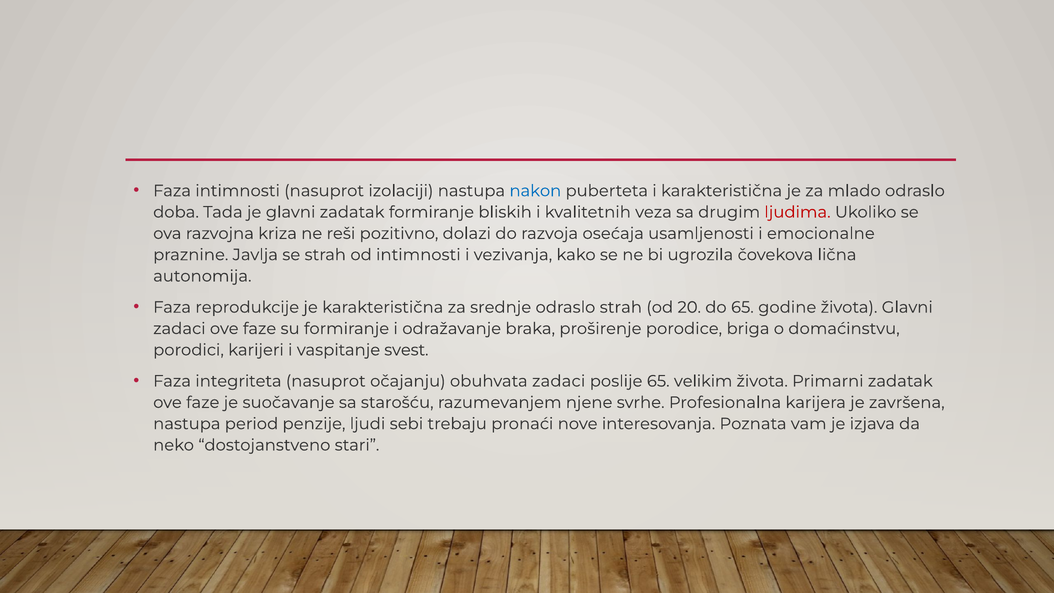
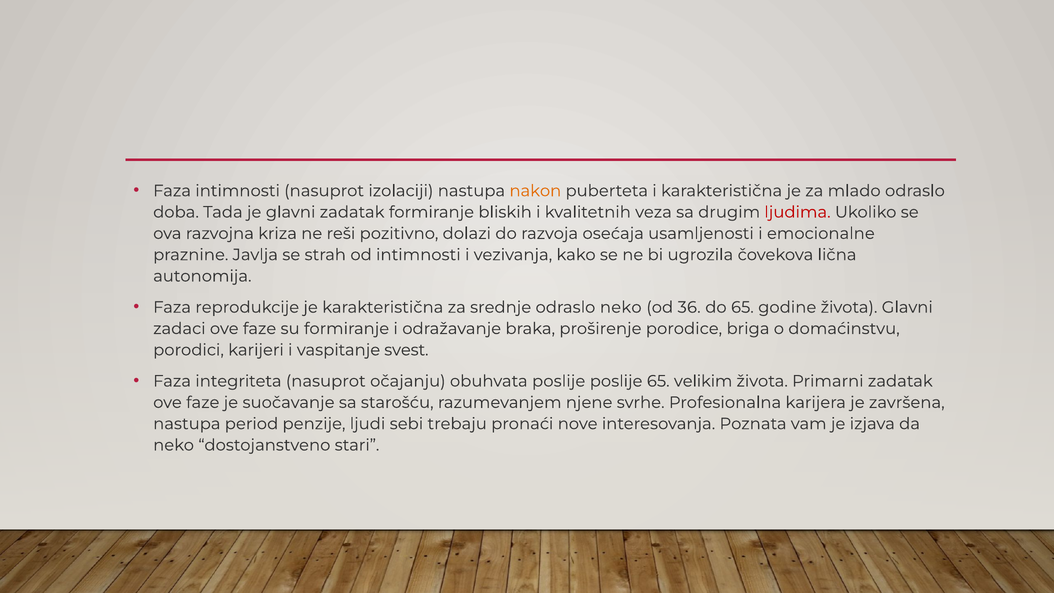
nakon colour: blue -> orange
odraslo strah: strah -> neko
20: 20 -> 36
obuhvata zadaci: zadaci -> poslije
